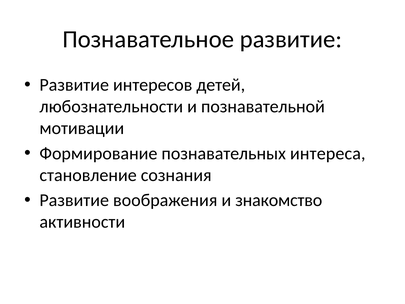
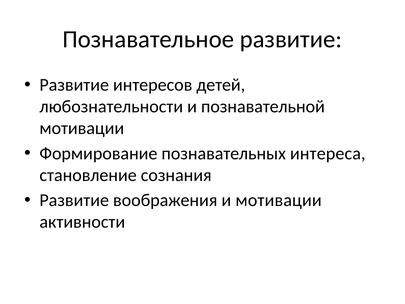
и знакомство: знакомство -> мотивации
